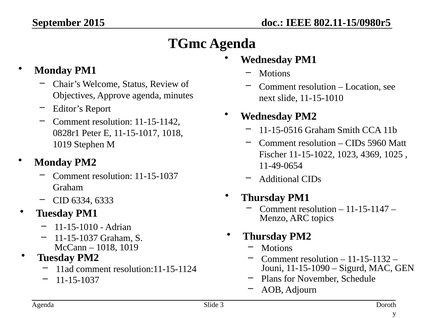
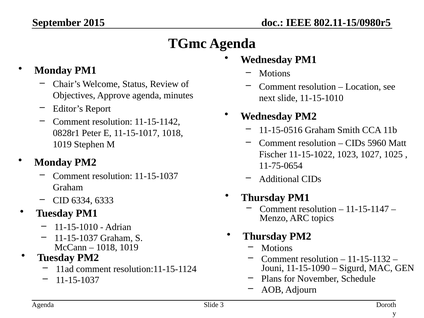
4369: 4369 -> 1027
11-49-0654: 11-49-0654 -> 11-75-0654
